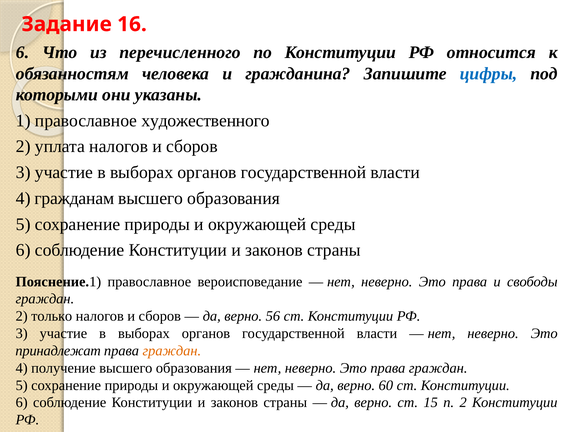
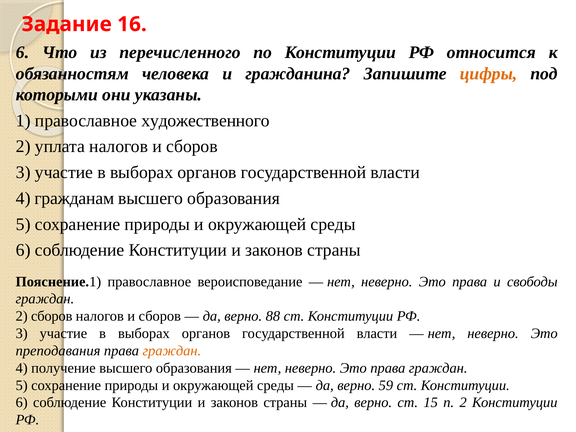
цифры colour: blue -> orange
2 только: только -> сборов
56: 56 -> 88
принадлежат: принадлежат -> преподавания
60: 60 -> 59
